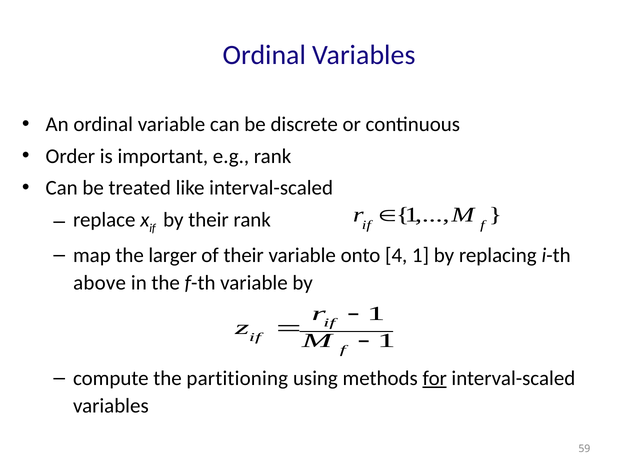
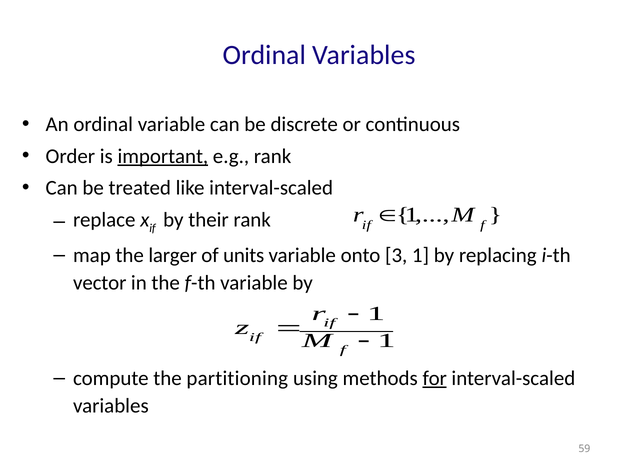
important underline: none -> present
of their: their -> units
4: 4 -> 3
above: above -> vector
